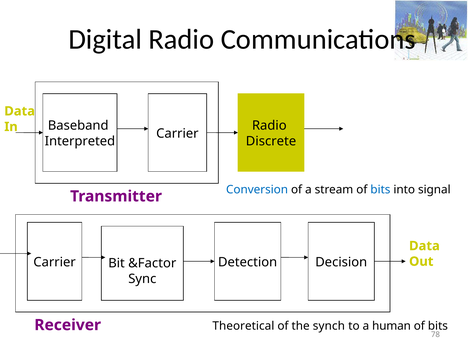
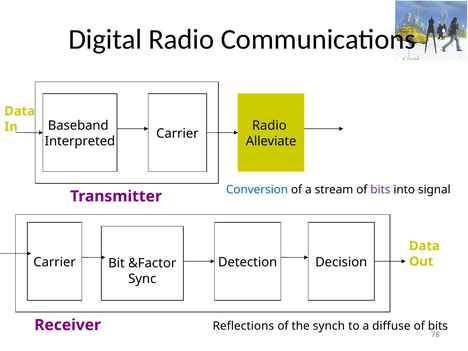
Discrete: Discrete -> Alleviate
bits at (380, 190) colour: blue -> purple
Theoretical: Theoretical -> Reflections
human: human -> diffuse
